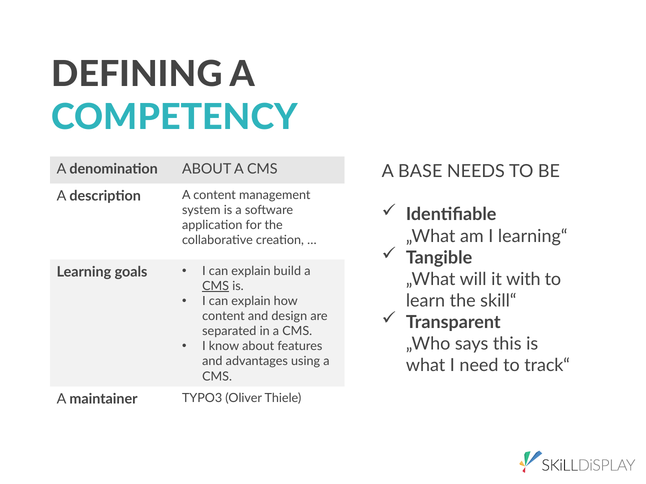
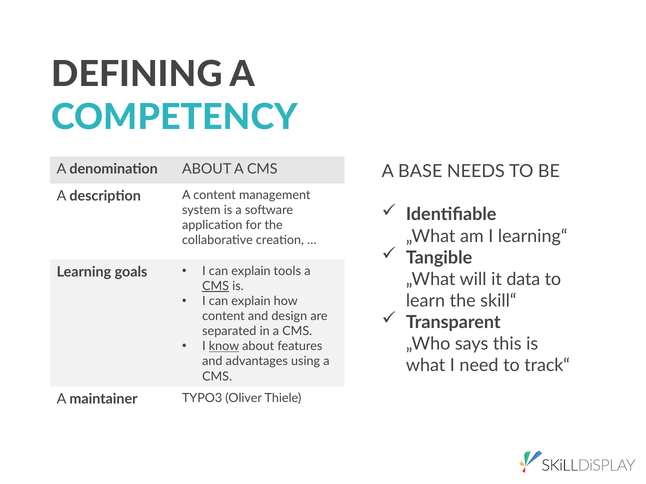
build: build -> tools
with: with -> data
know underline: none -> present
